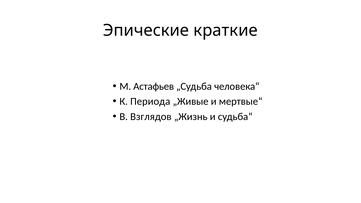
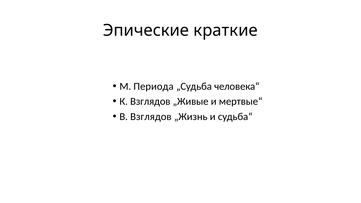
Астафьев: Астафьев -> Периода
К Периода: Периода -> Взглядов
